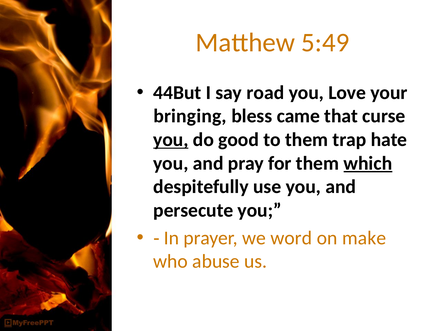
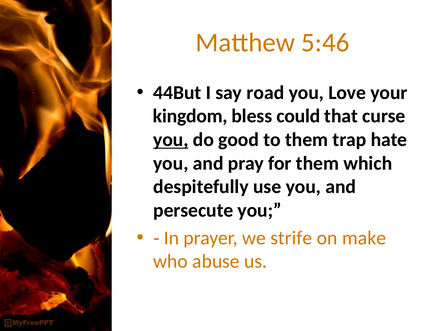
5:49: 5:49 -> 5:46
bringing: bringing -> kingdom
came: came -> could
which underline: present -> none
word: word -> strife
